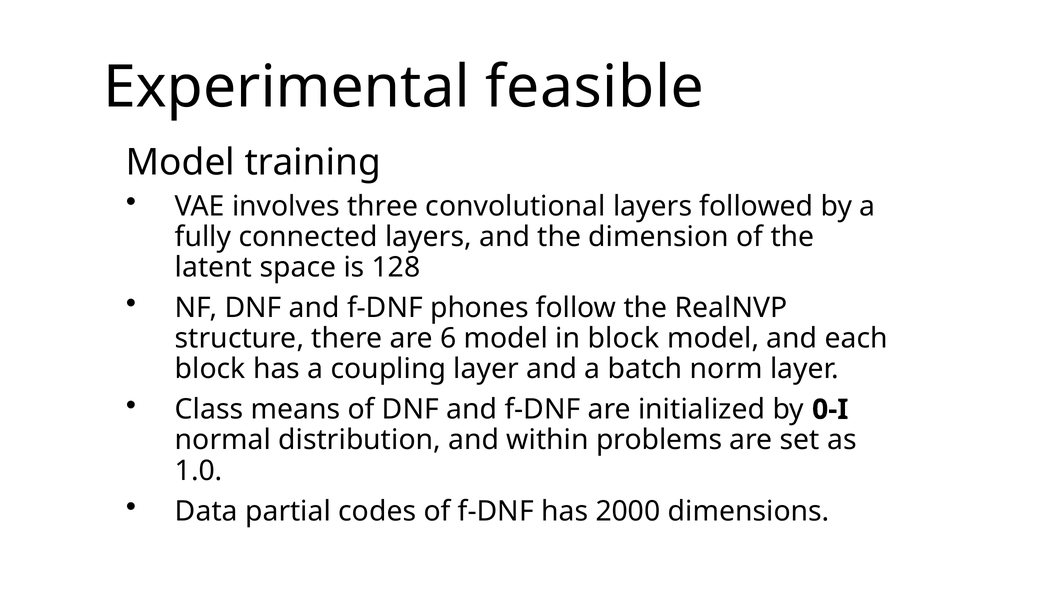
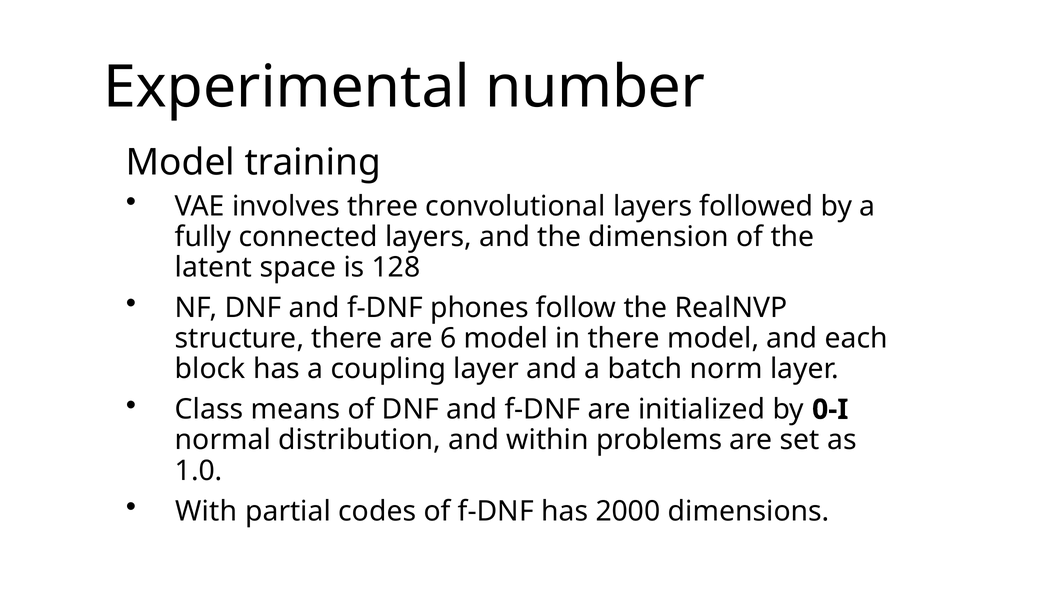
feasible: feasible -> number
in block: block -> there
Data: Data -> With
